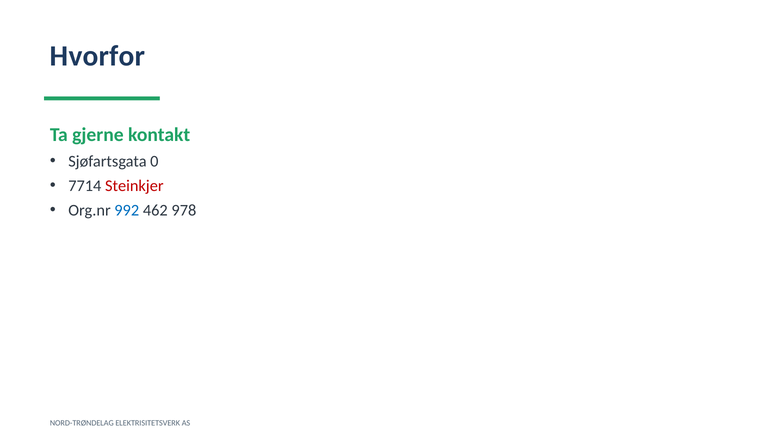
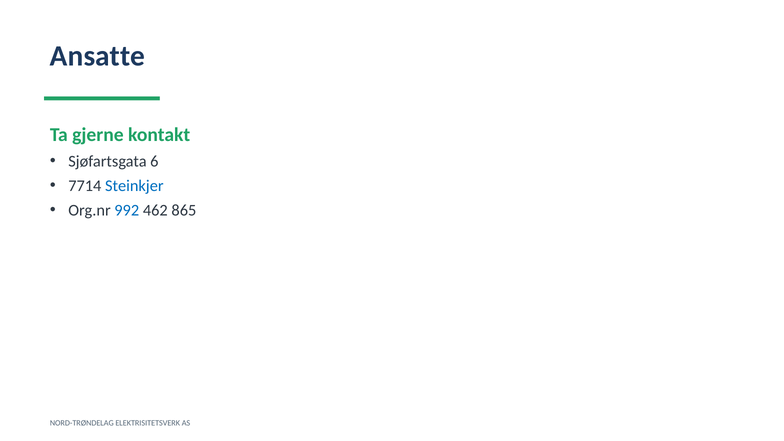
Hvorfor: Hvorfor -> Ansatte
0: 0 -> 6
Steinkjer colour: red -> blue
978: 978 -> 865
